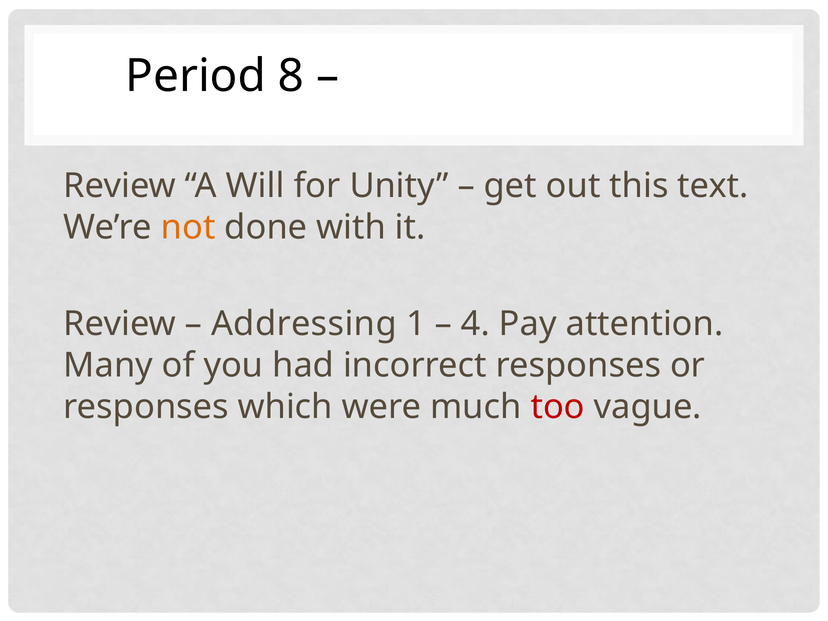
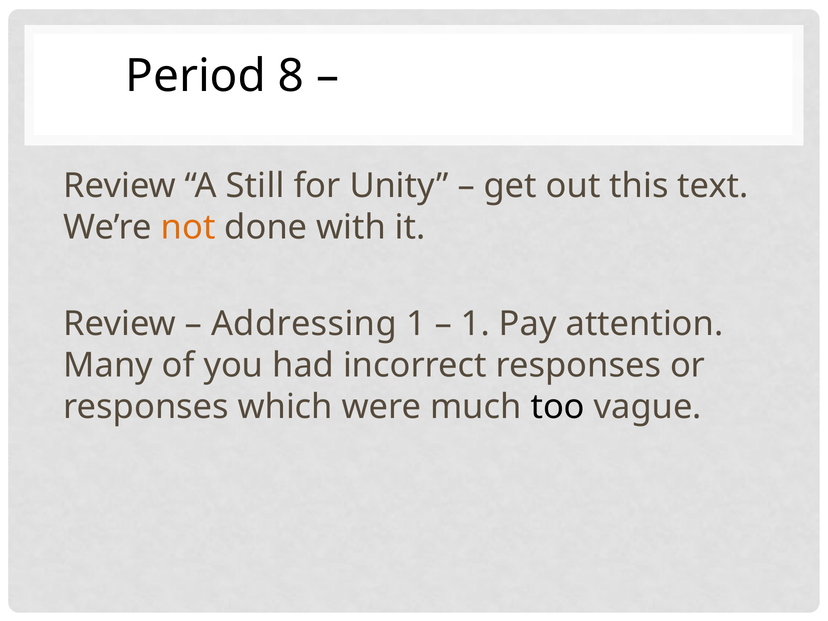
Will: Will -> Still
4 at (475, 324): 4 -> 1
too colour: red -> black
